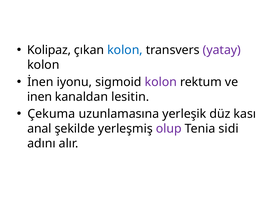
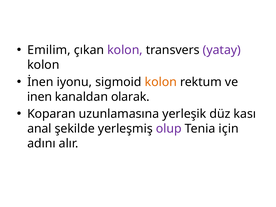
Kolipaz: Kolipaz -> Emilim
kolon at (125, 50) colour: blue -> purple
kolon at (161, 82) colour: purple -> orange
lesitin: lesitin -> olarak
Çekuma: Çekuma -> Koparan
sidi: sidi -> için
